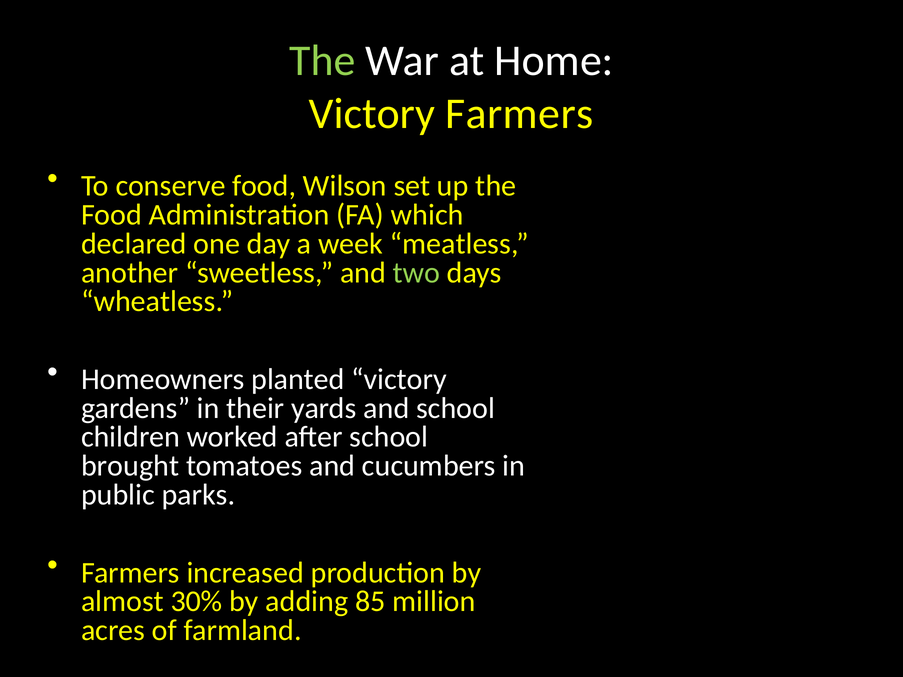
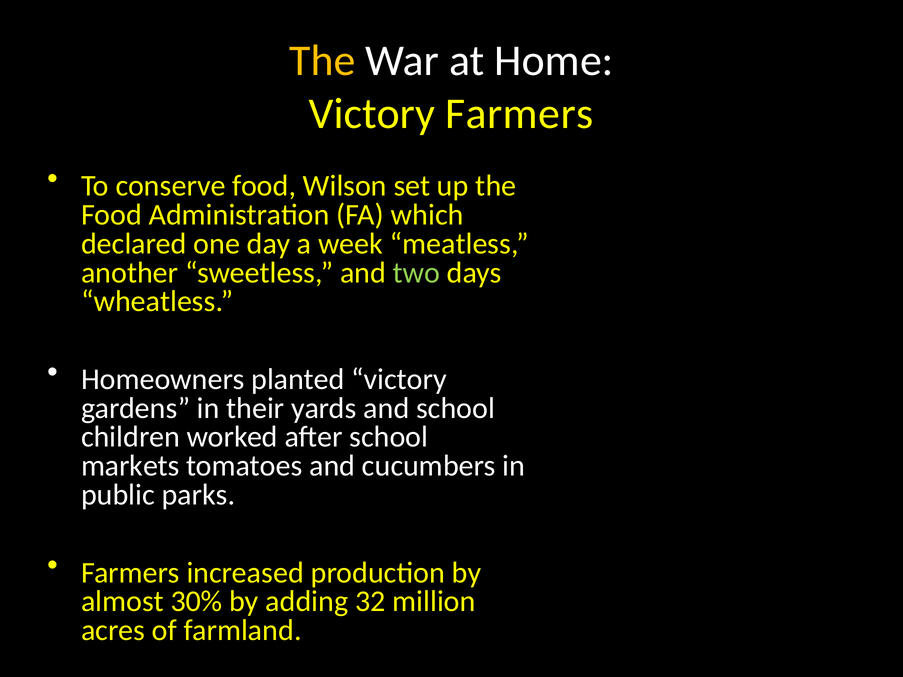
The at (322, 61) colour: light green -> yellow
brought: brought -> markets
85: 85 -> 32
